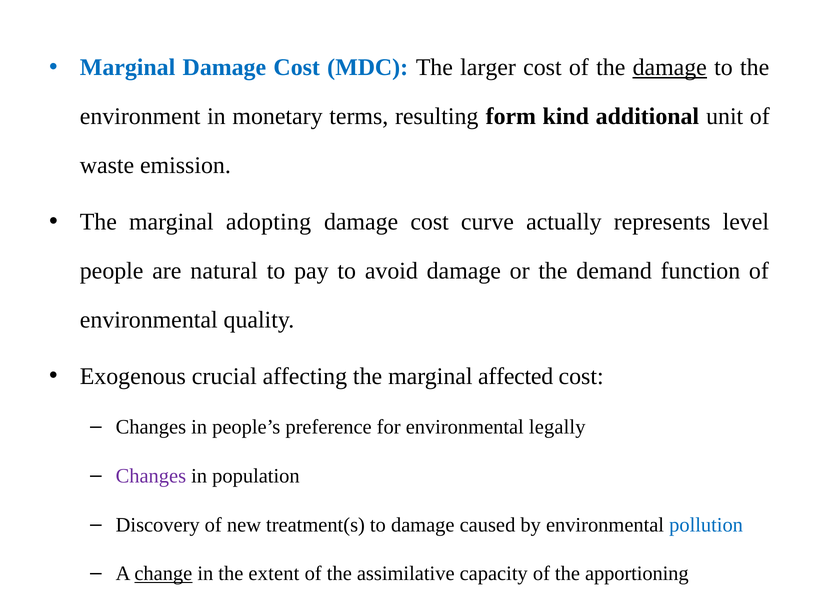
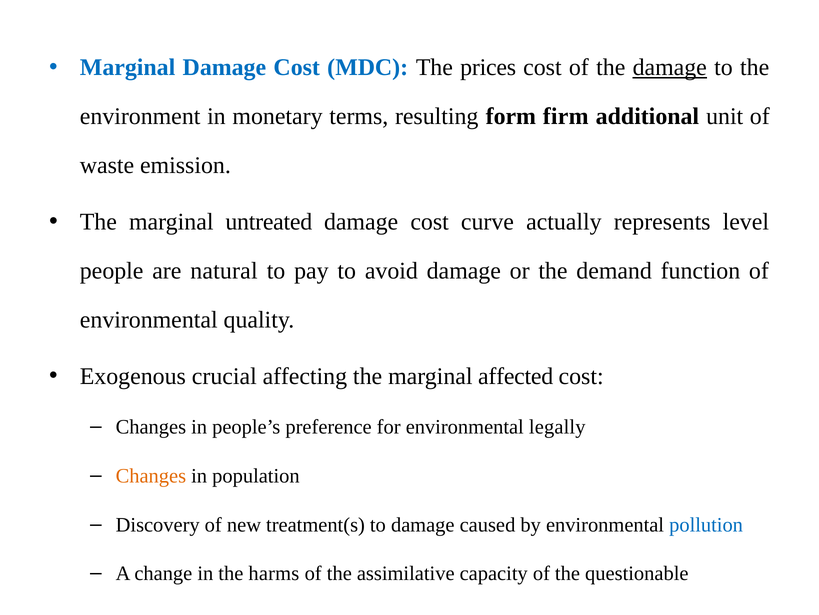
larger: larger -> prices
kind: kind -> firm
adopting: adopting -> untreated
Changes at (151, 475) colour: purple -> orange
change underline: present -> none
extent: extent -> harms
apportioning: apportioning -> questionable
